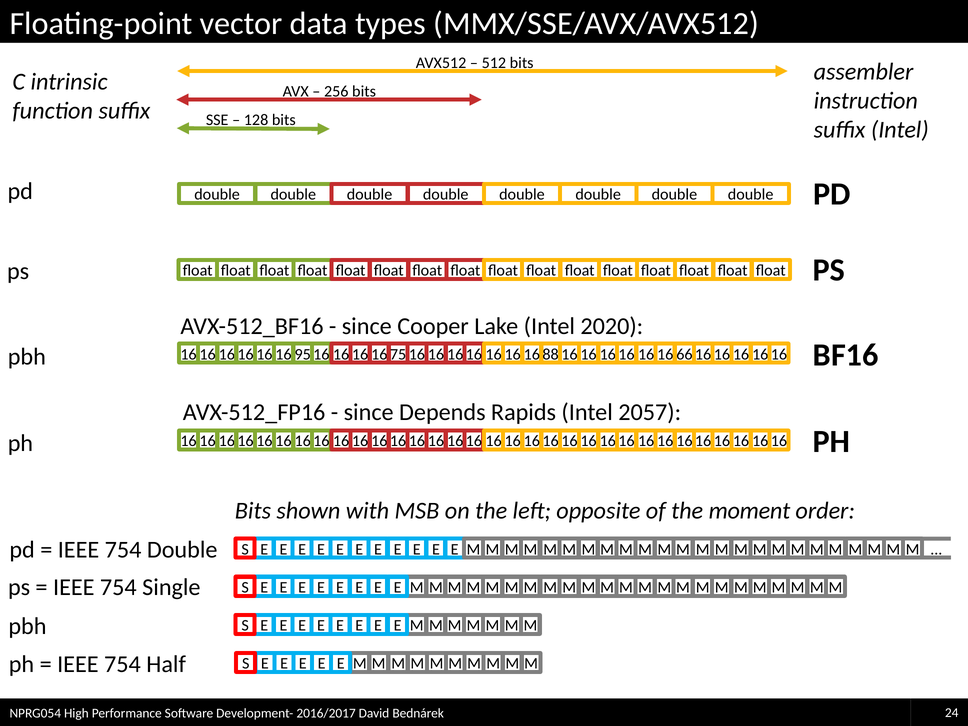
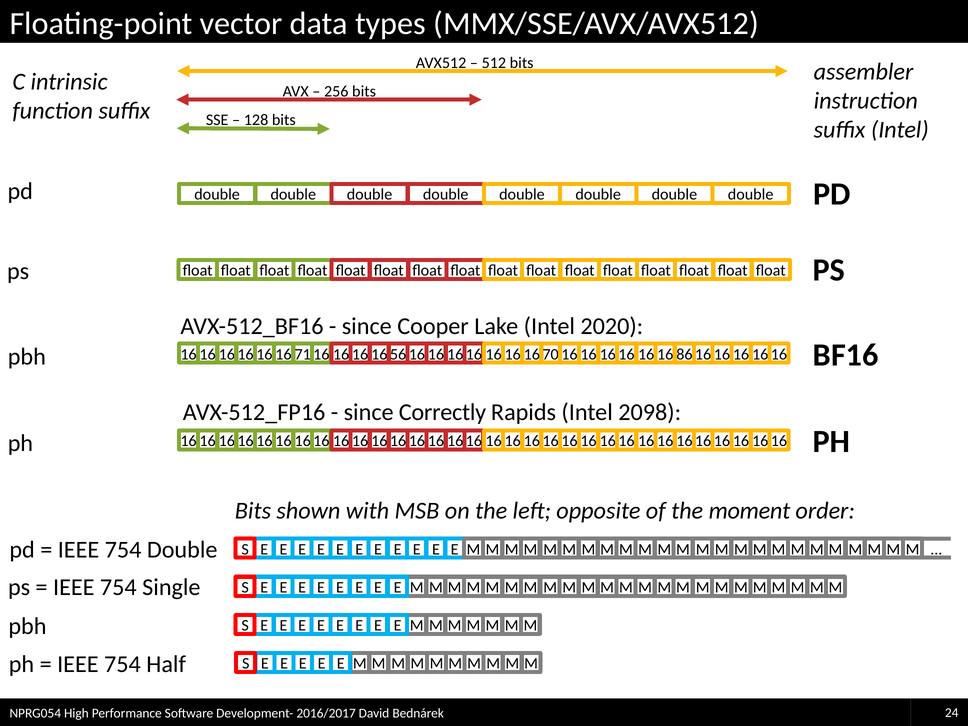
95: 95 -> 71
75: 75 -> 56
88: 88 -> 70
66: 66 -> 86
Depends: Depends -> Correctly
2057: 2057 -> 2098
